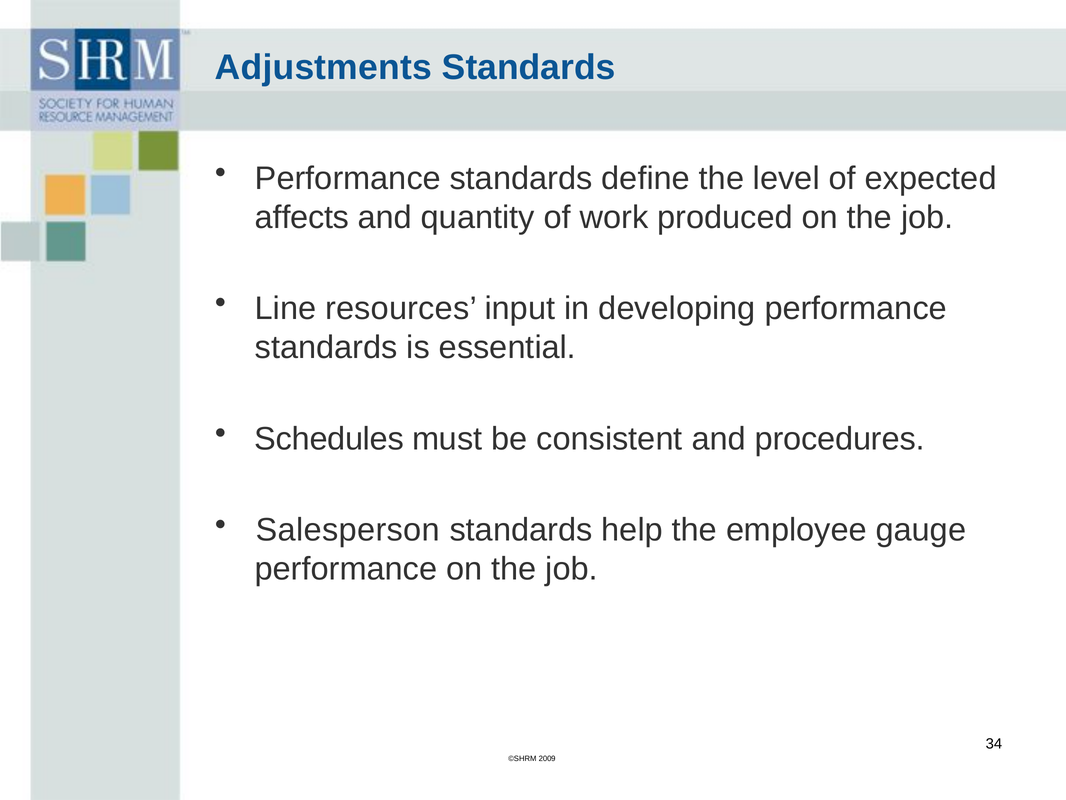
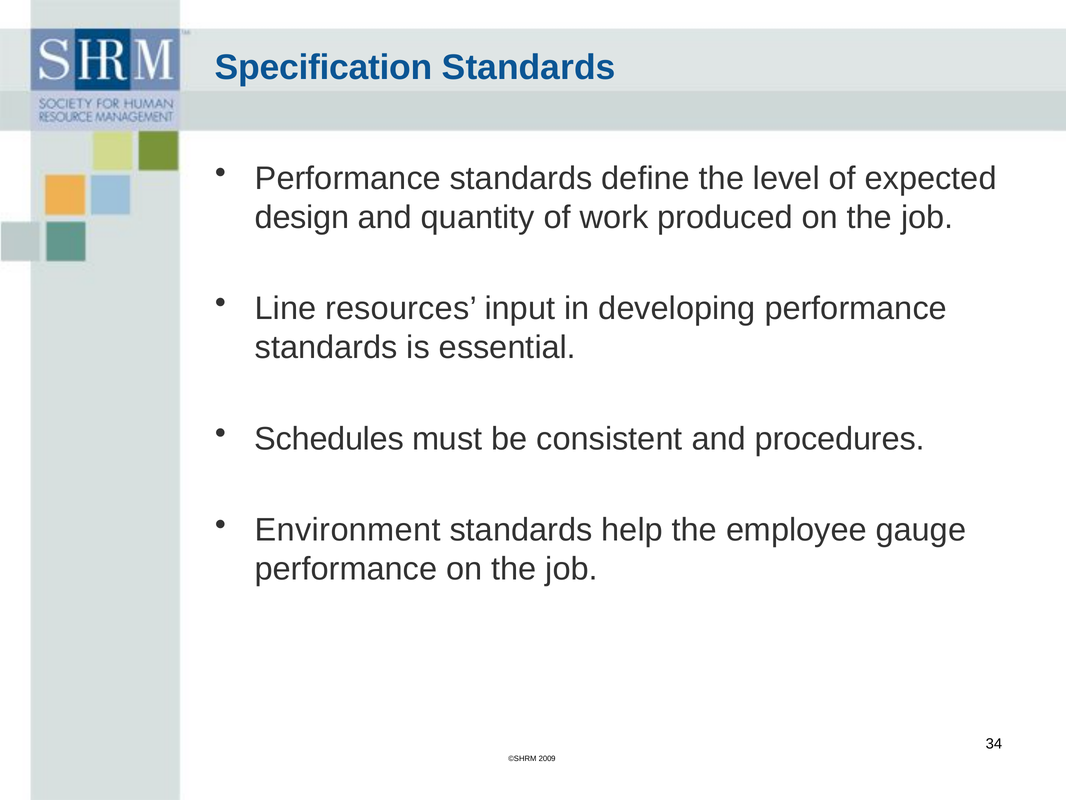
Adjustments: Adjustments -> Specification
affects: affects -> design
Salesperson: Salesperson -> Environment
